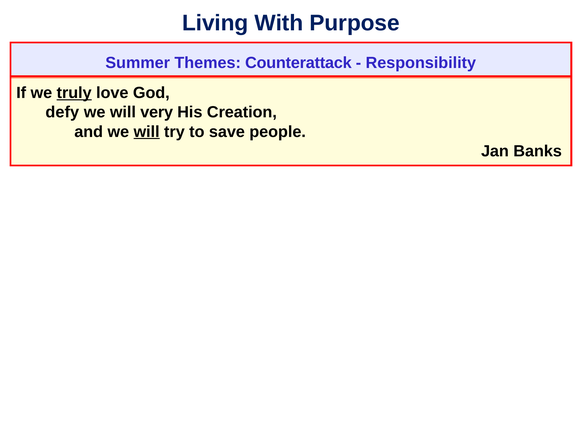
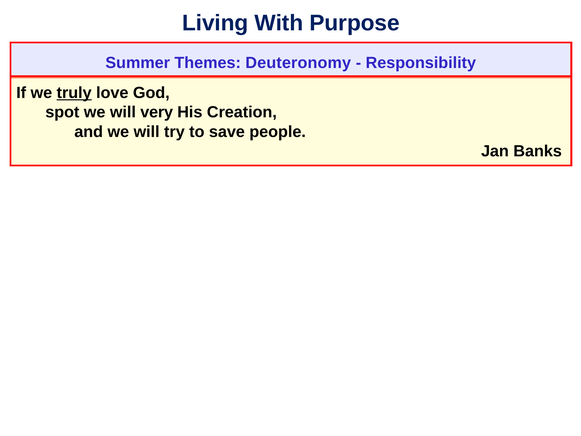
Counterattack: Counterattack -> Deuteronomy
defy: defy -> spot
will at (147, 132) underline: present -> none
